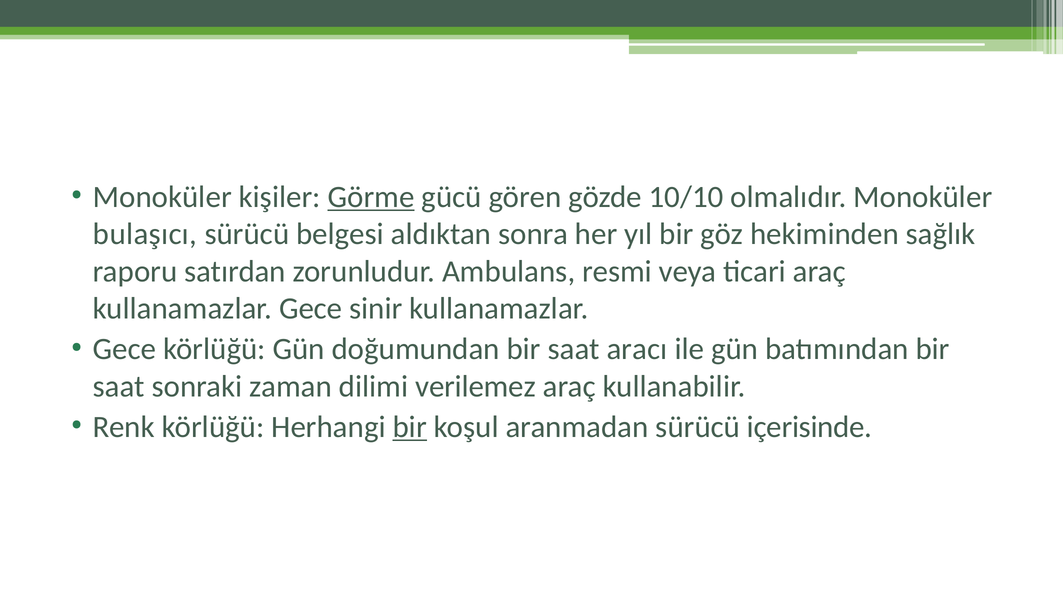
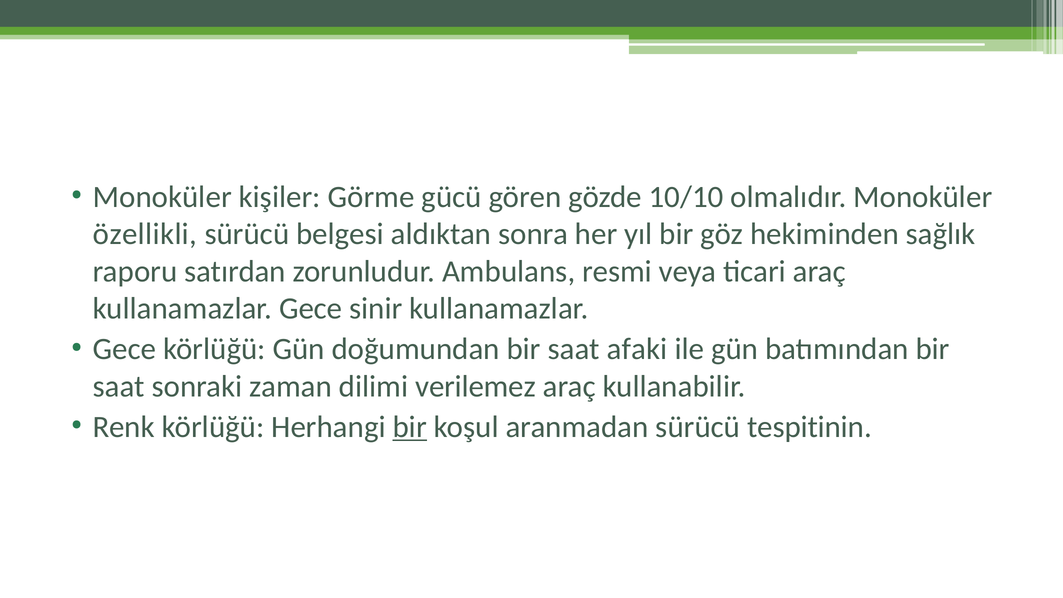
Görme underline: present -> none
bulaşıcı: bulaşıcı -> özellikli
aracı: aracı -> afaki
içerisinde: içerisinde -> tespitinin
